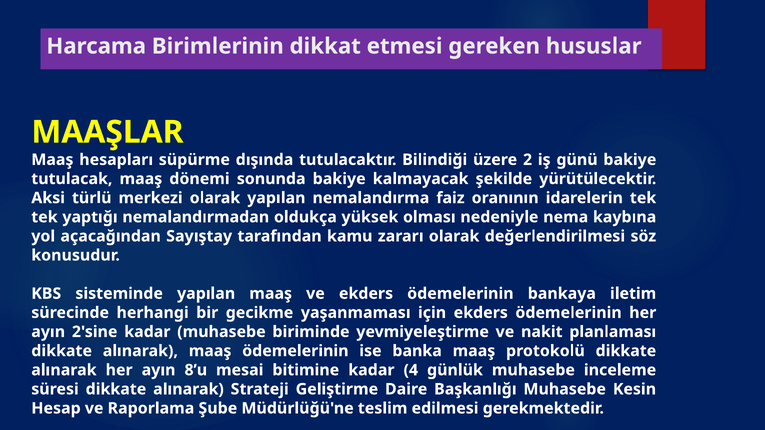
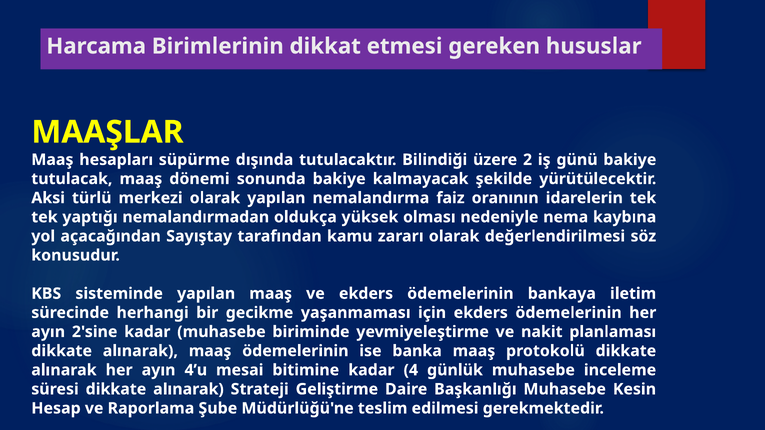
8’u: 8’u -> 4’u
